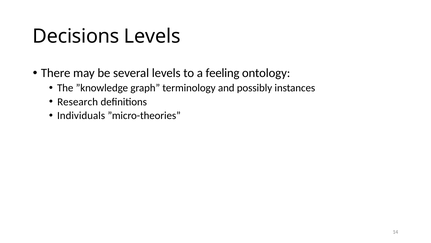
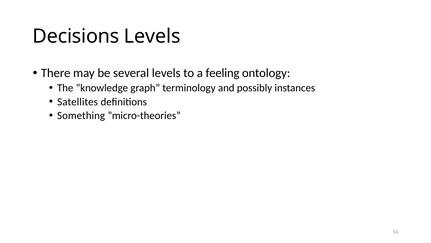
Research: Research -> Satellites
Individuals: Individuals -> Something
